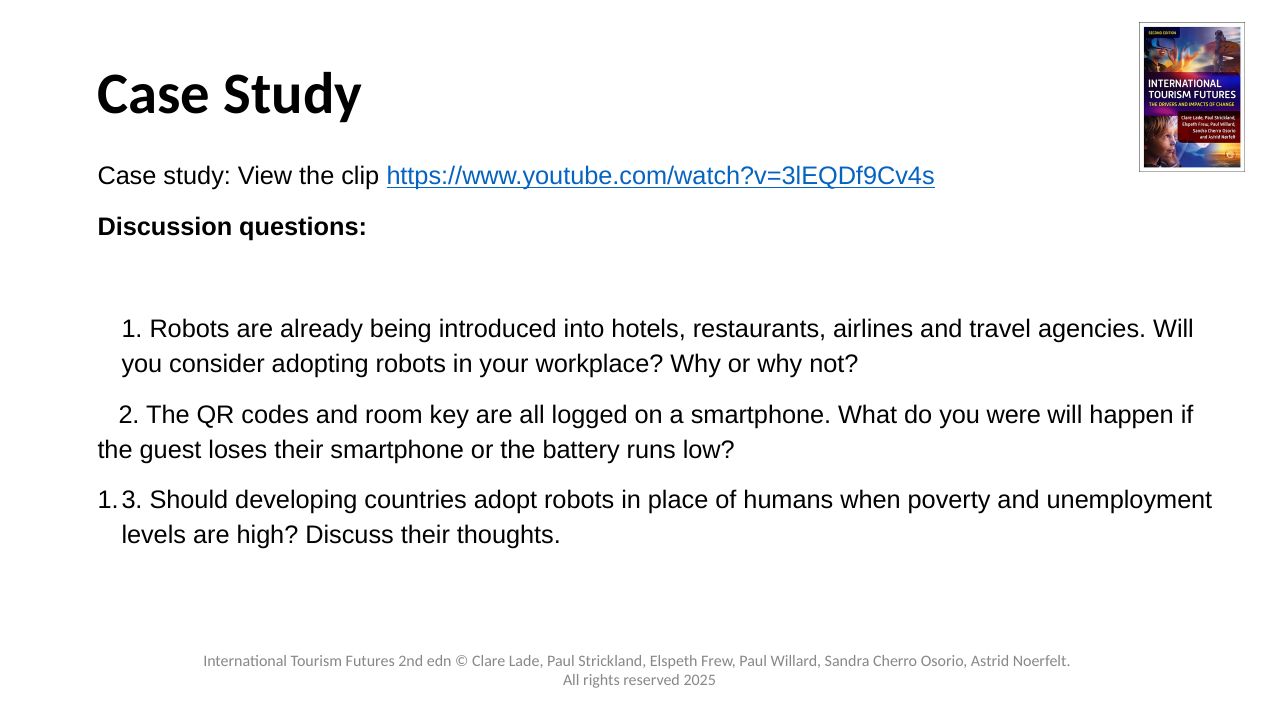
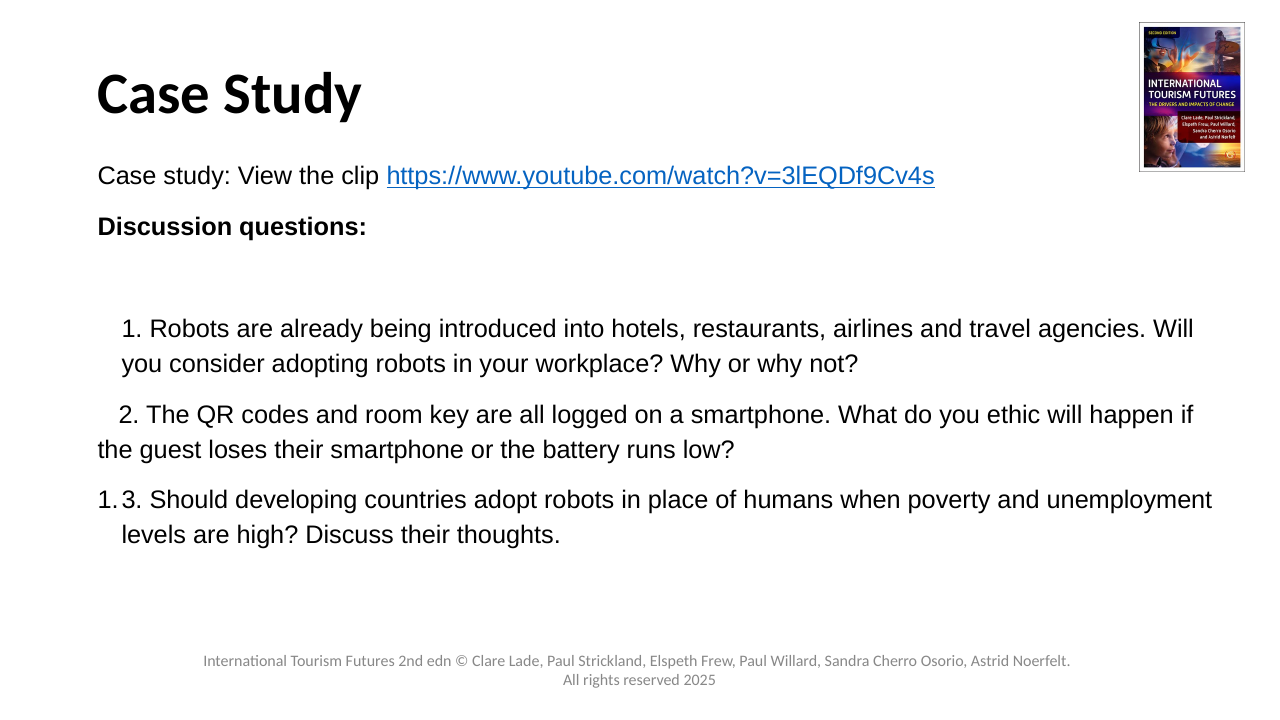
were: were -> ethic
